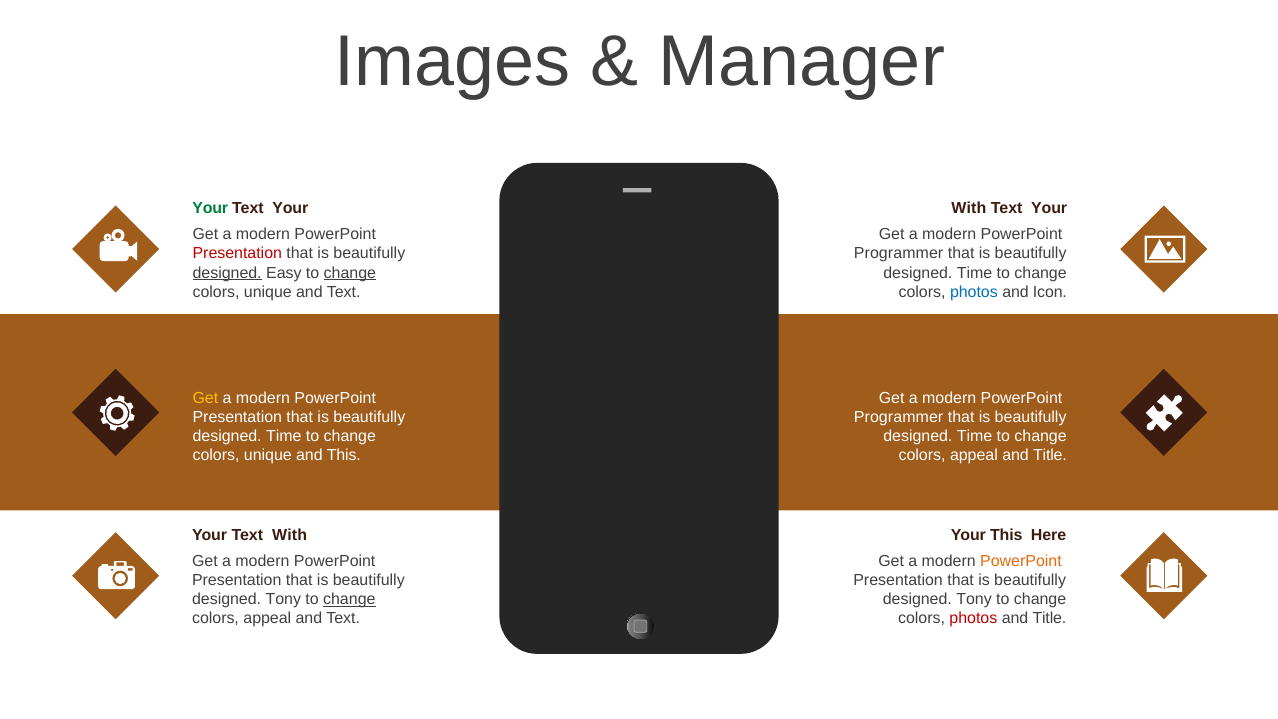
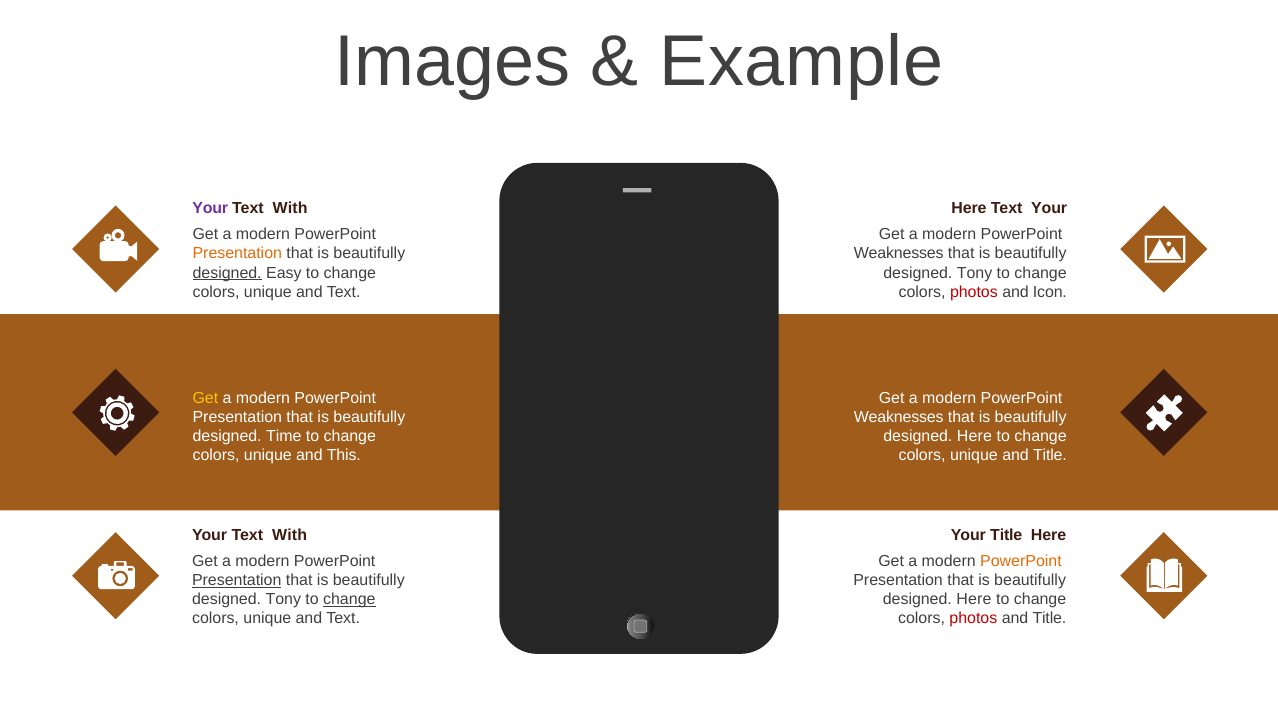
Manager: Manager -> Example
Your at (210, 208) colour: green -> purple
Your at (290, 208): Your -> With
With at (969, 208): With -> Here
Presentation at (237, 254) colour: red -> orange
Programmer at (899, 254): Programmer -> Weaknesses
change at (350, 273) underline: present -> none
Time at (975, 273): Time -> Tony
photos at (974, 292) colour: blue -> red
Programmer at (899, 417): Programmer -> Weaknesses
Time at (975, 436): Time -> Here
appeal at (974, 455): appeal -> unique
Your This: This -> Title
Presentation at (237, 580) underline: none -> present
Tony at (974, 599): Tony -> Here
appeal at (267, 619): appeal -> unique
